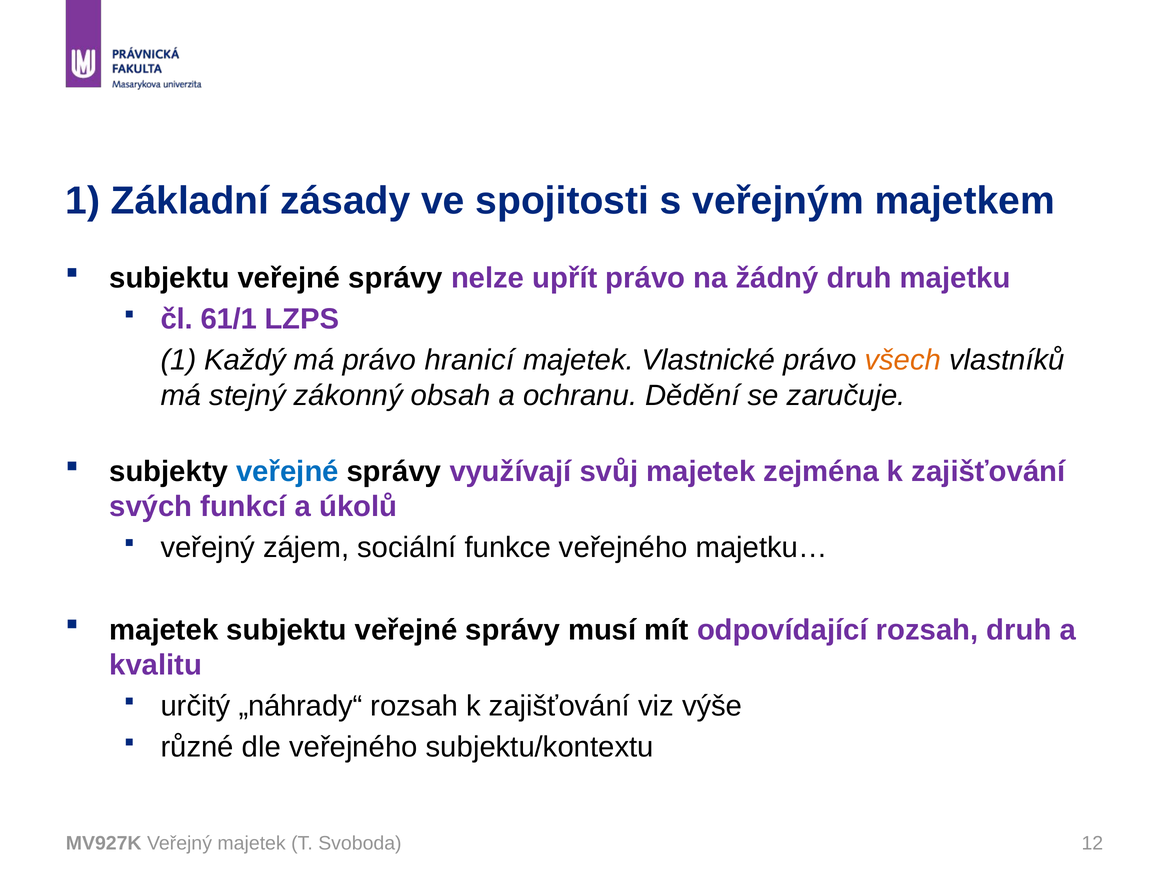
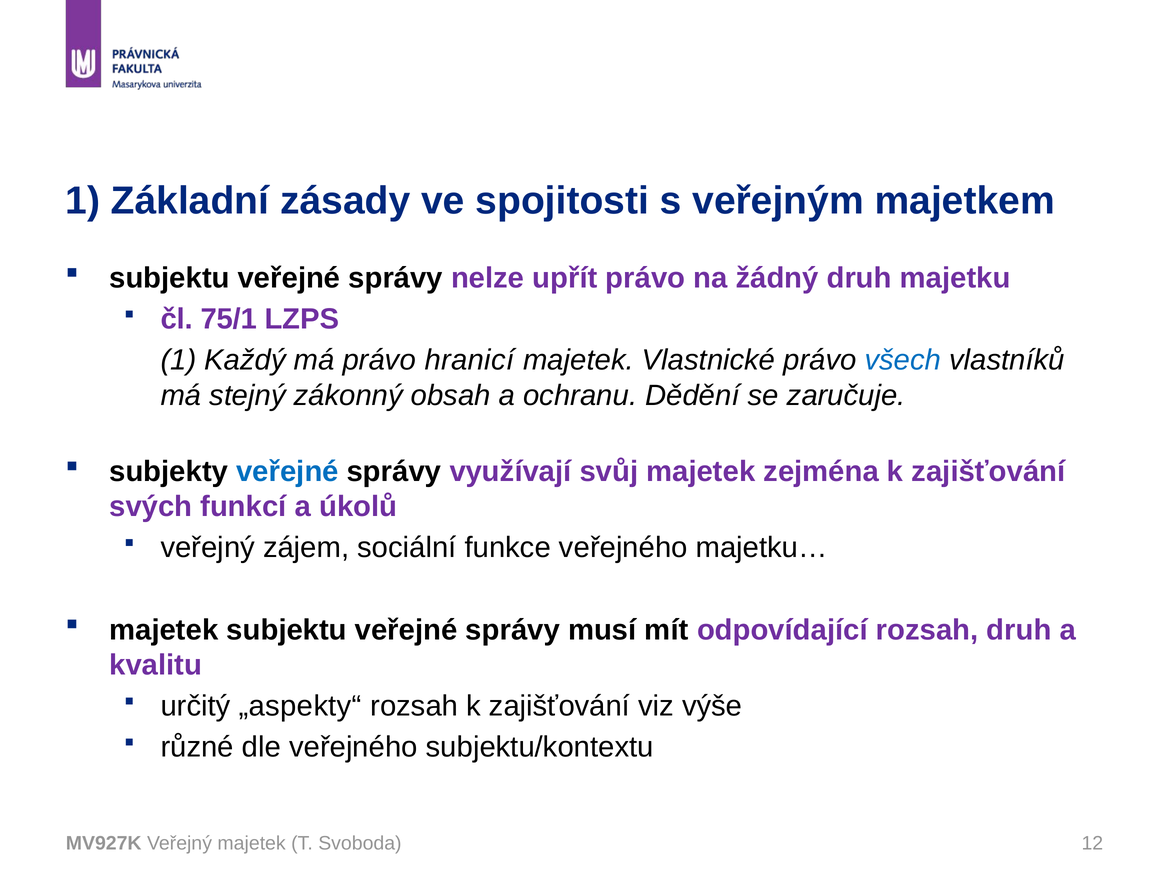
61/1: 61/1 -> 75/1
všech colour: orange -> blue
„náhrady“: „náhrady“ -> „aspekty“
